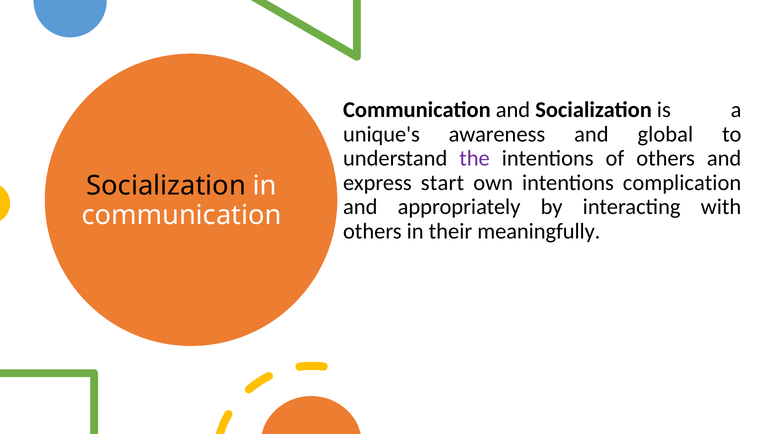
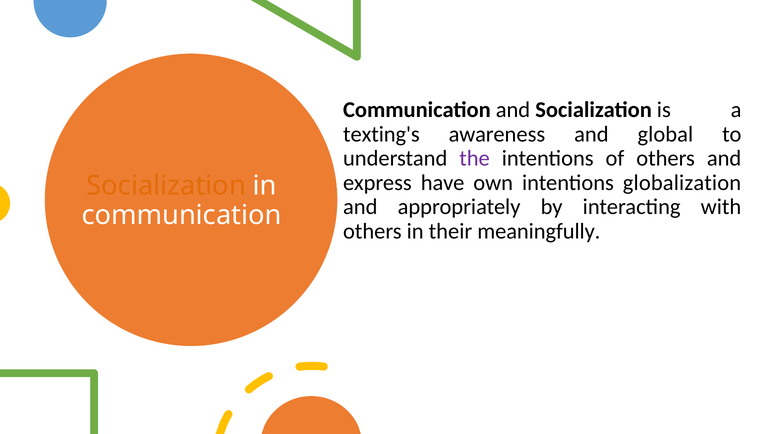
unique's: unique's -> texting's
start: start -> have
complication: complication -> globalization
Socialization at (166, 186) colour: black -> orange
